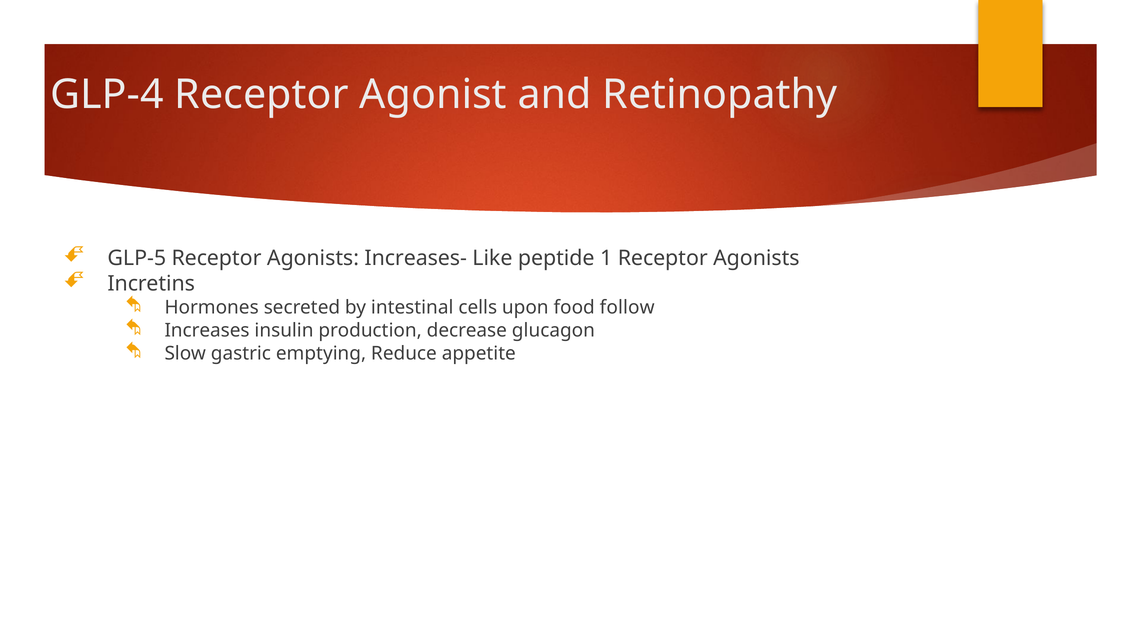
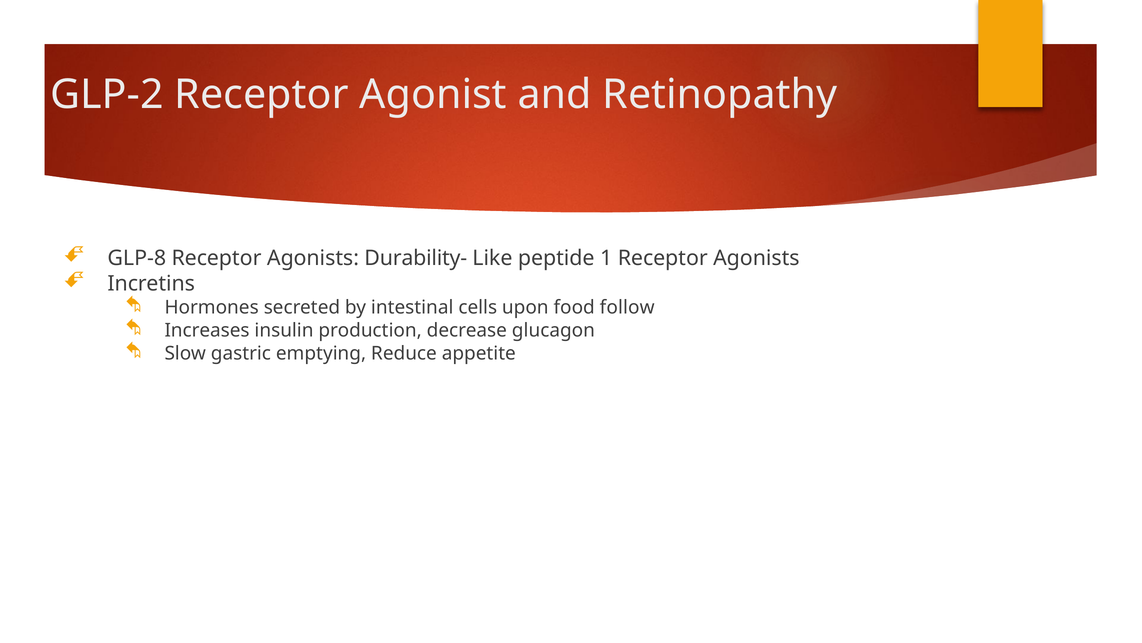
GLP-4: GLP-4 -> GLP-2
GLP-5: GLP-5 -> GLP-8
Increases-: Increases- -> Durability-
